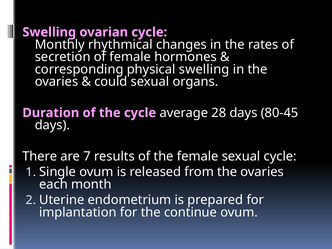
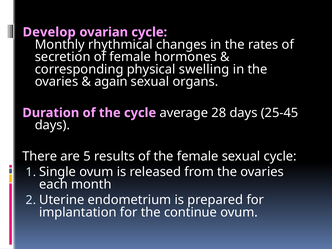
Swelling at (49, 32): Swelling -> Develop
could: could -> again
80-45: 80-45 -> 25-45
7: 7 -> 5
